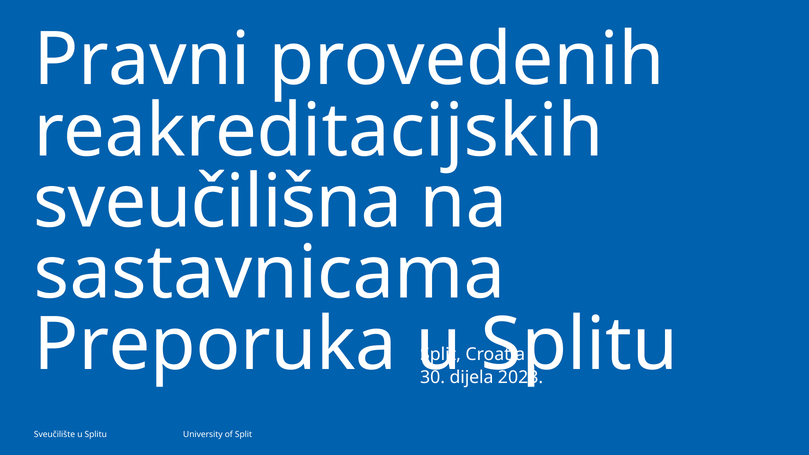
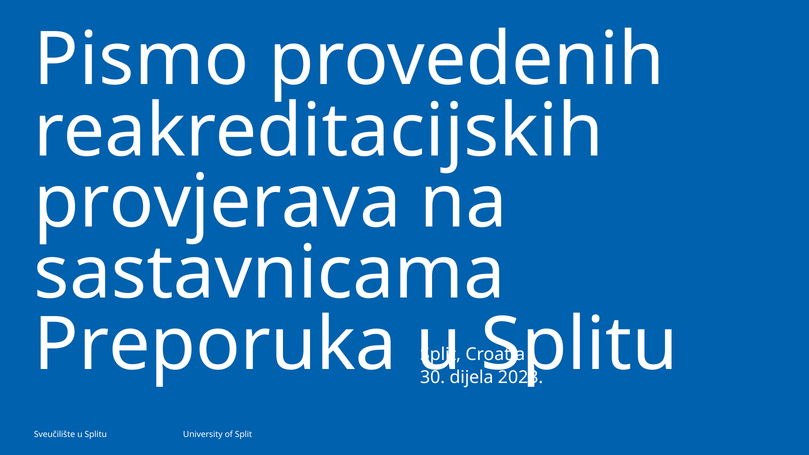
Pravni: Pravni -> Pismo
sveučilišna: sveučilišna -> provjerava
